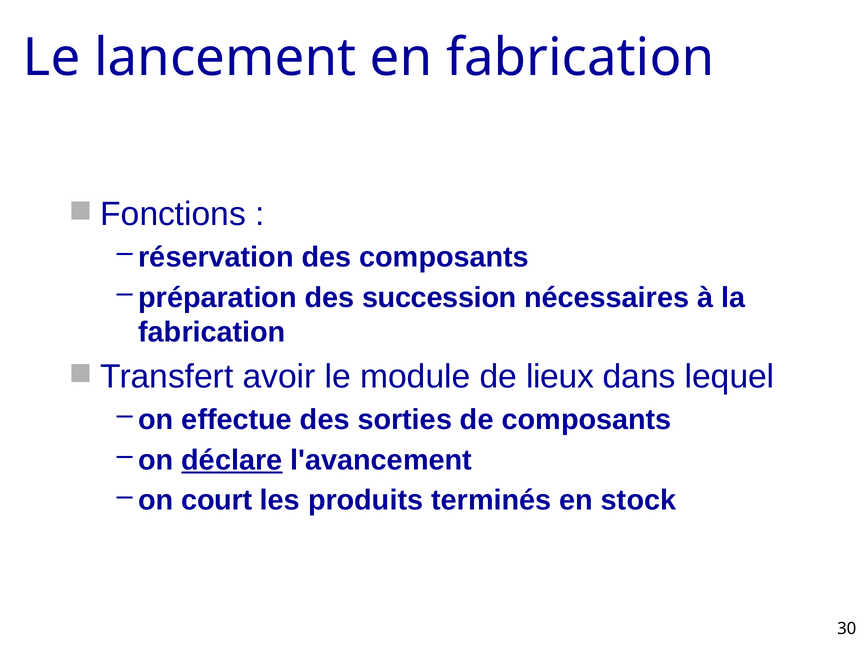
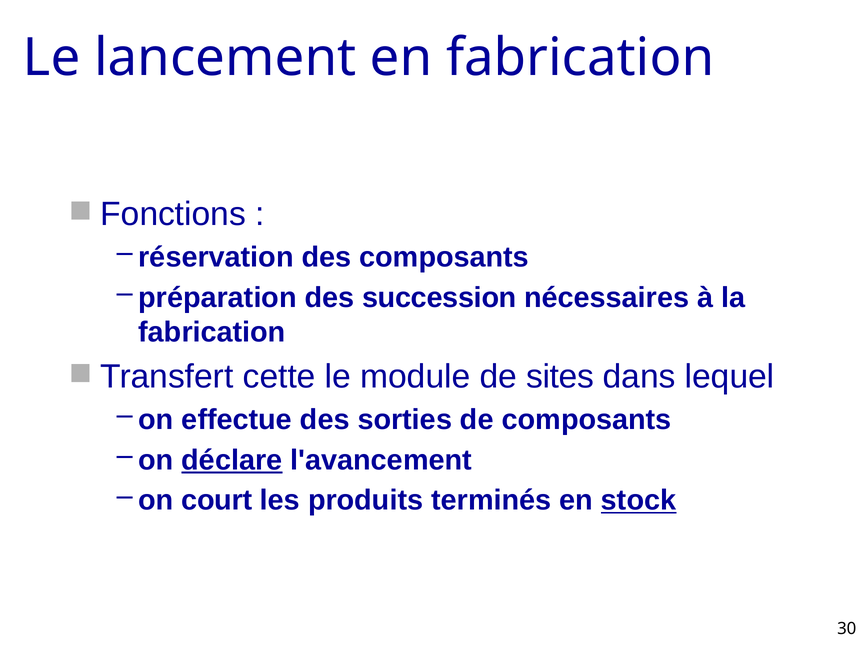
avoir: avoir -> cette
lieux: lieux -> sites
stock underline: none -> present
